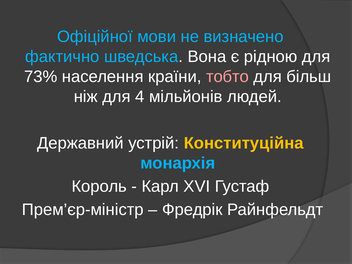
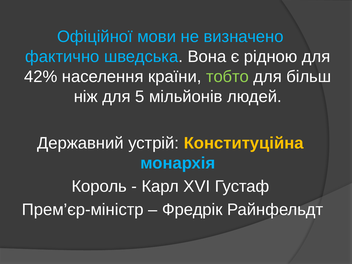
73%: 73% -> 42%
тобто colour: pink -> light green
4: 4 -> 5
